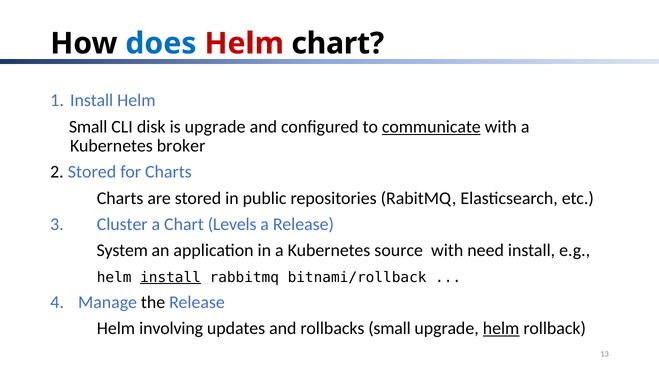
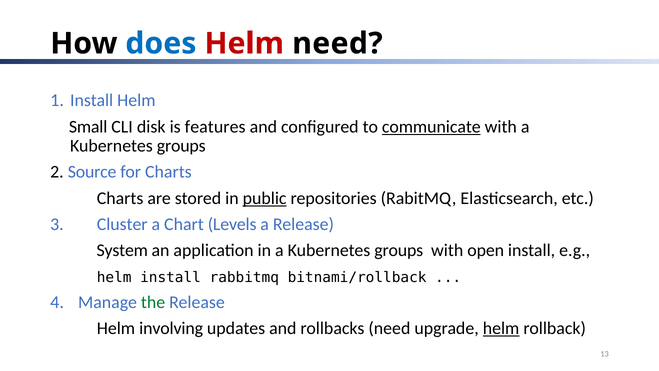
Helm chart: chart -> need
is upgrade: upgrade -> features
broker at (181, 146): broker -> groups
2 Stored: Stored -> Source
public underline: none -> present
in a Kubernetes source: source -> groups
need: need -> open
install at (171, 277) underline: present -> none
the colour: black -> green
rollbacks small: small -> need
